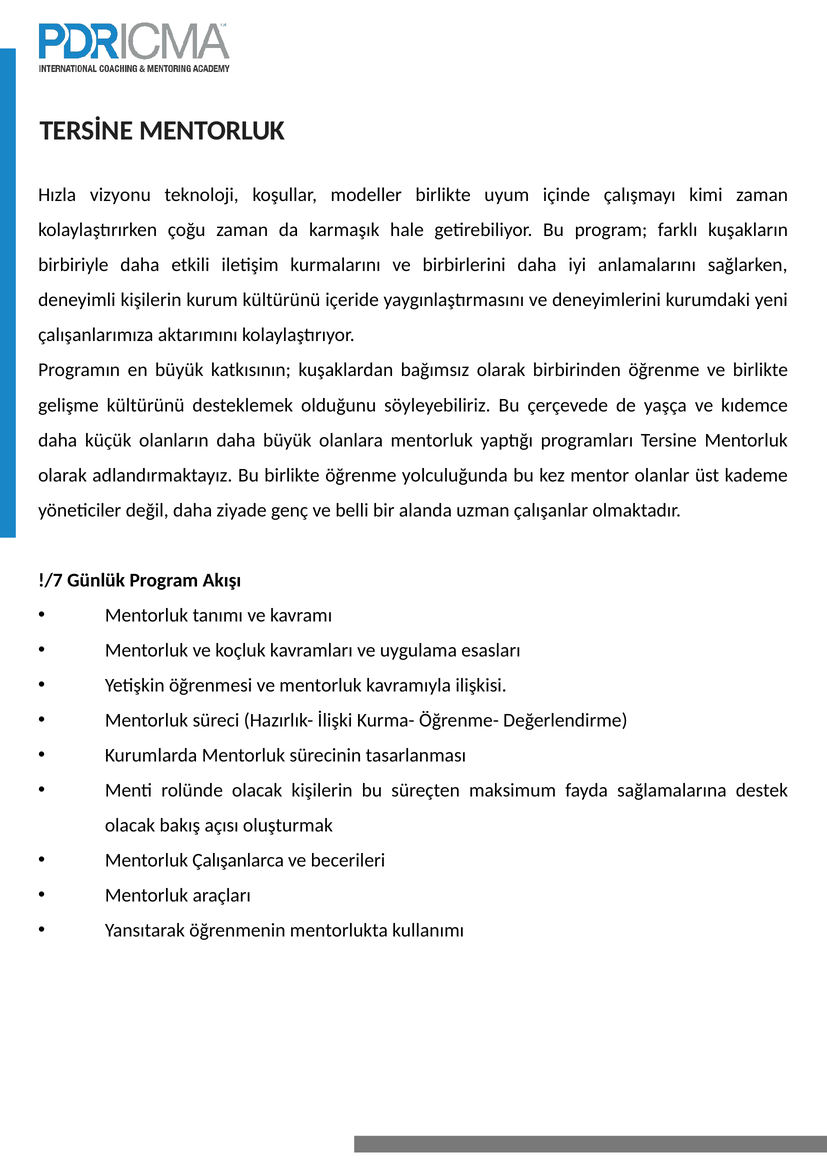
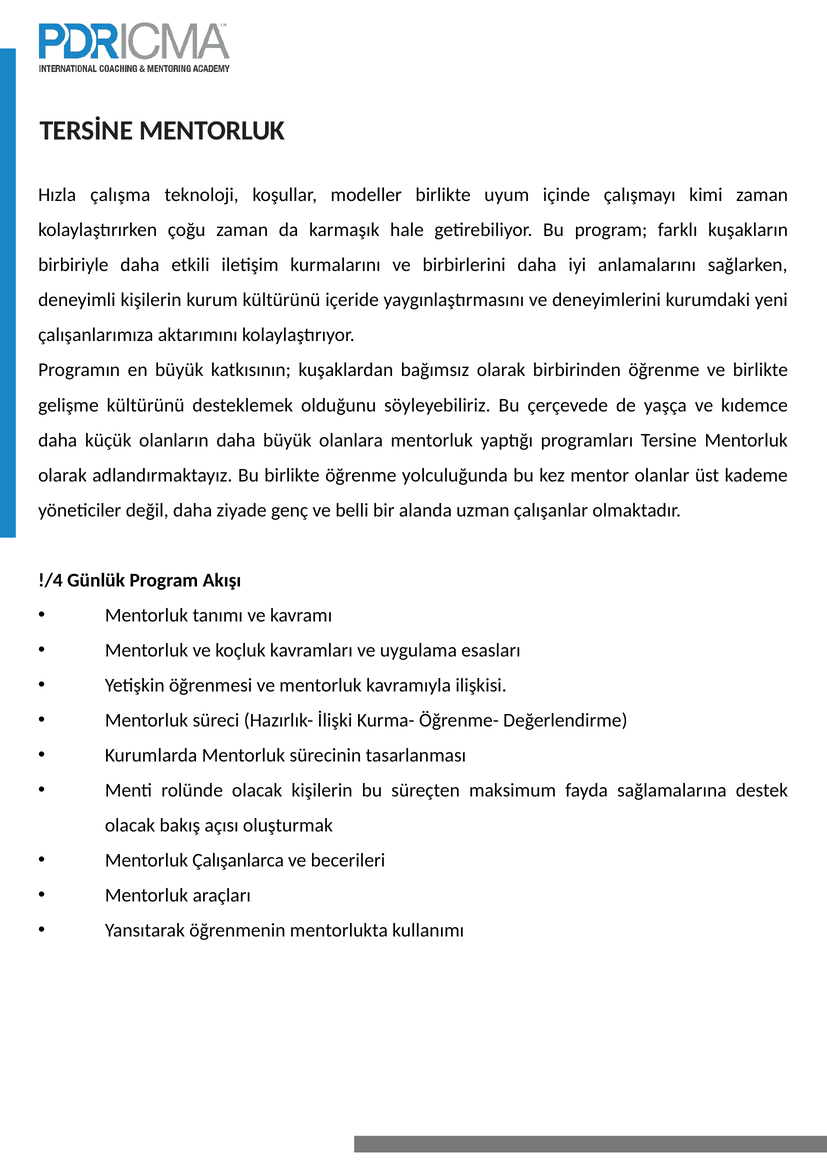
vizyonu: vizyonu -> çalışma
!/7: !/7 -> !/4
